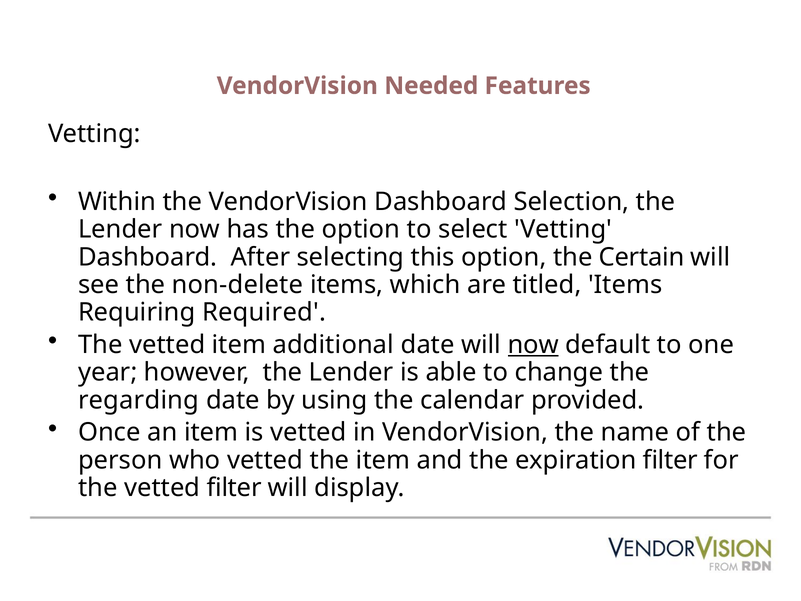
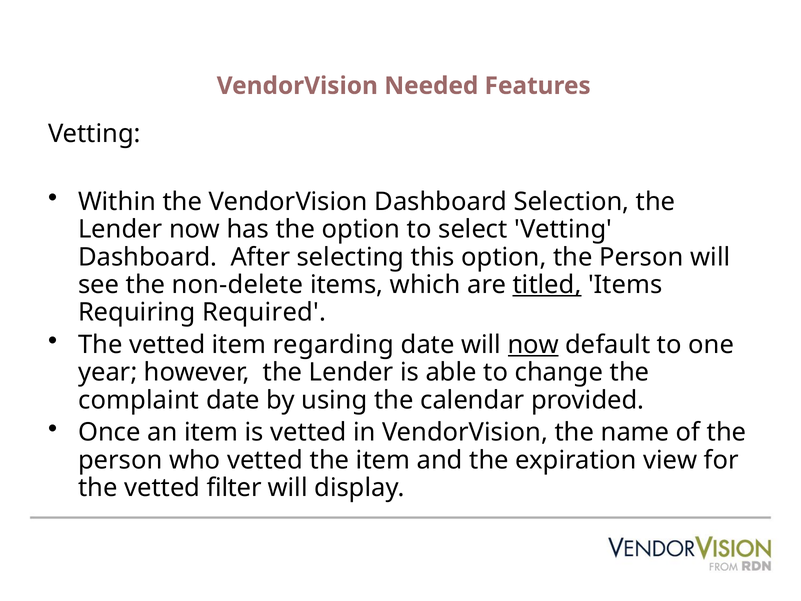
option the Certain: Certain -> Person
titled underline: none -> present
additional: additional -> regarding
regarding: regarding -> complaint
expiration filter: filter -> view
